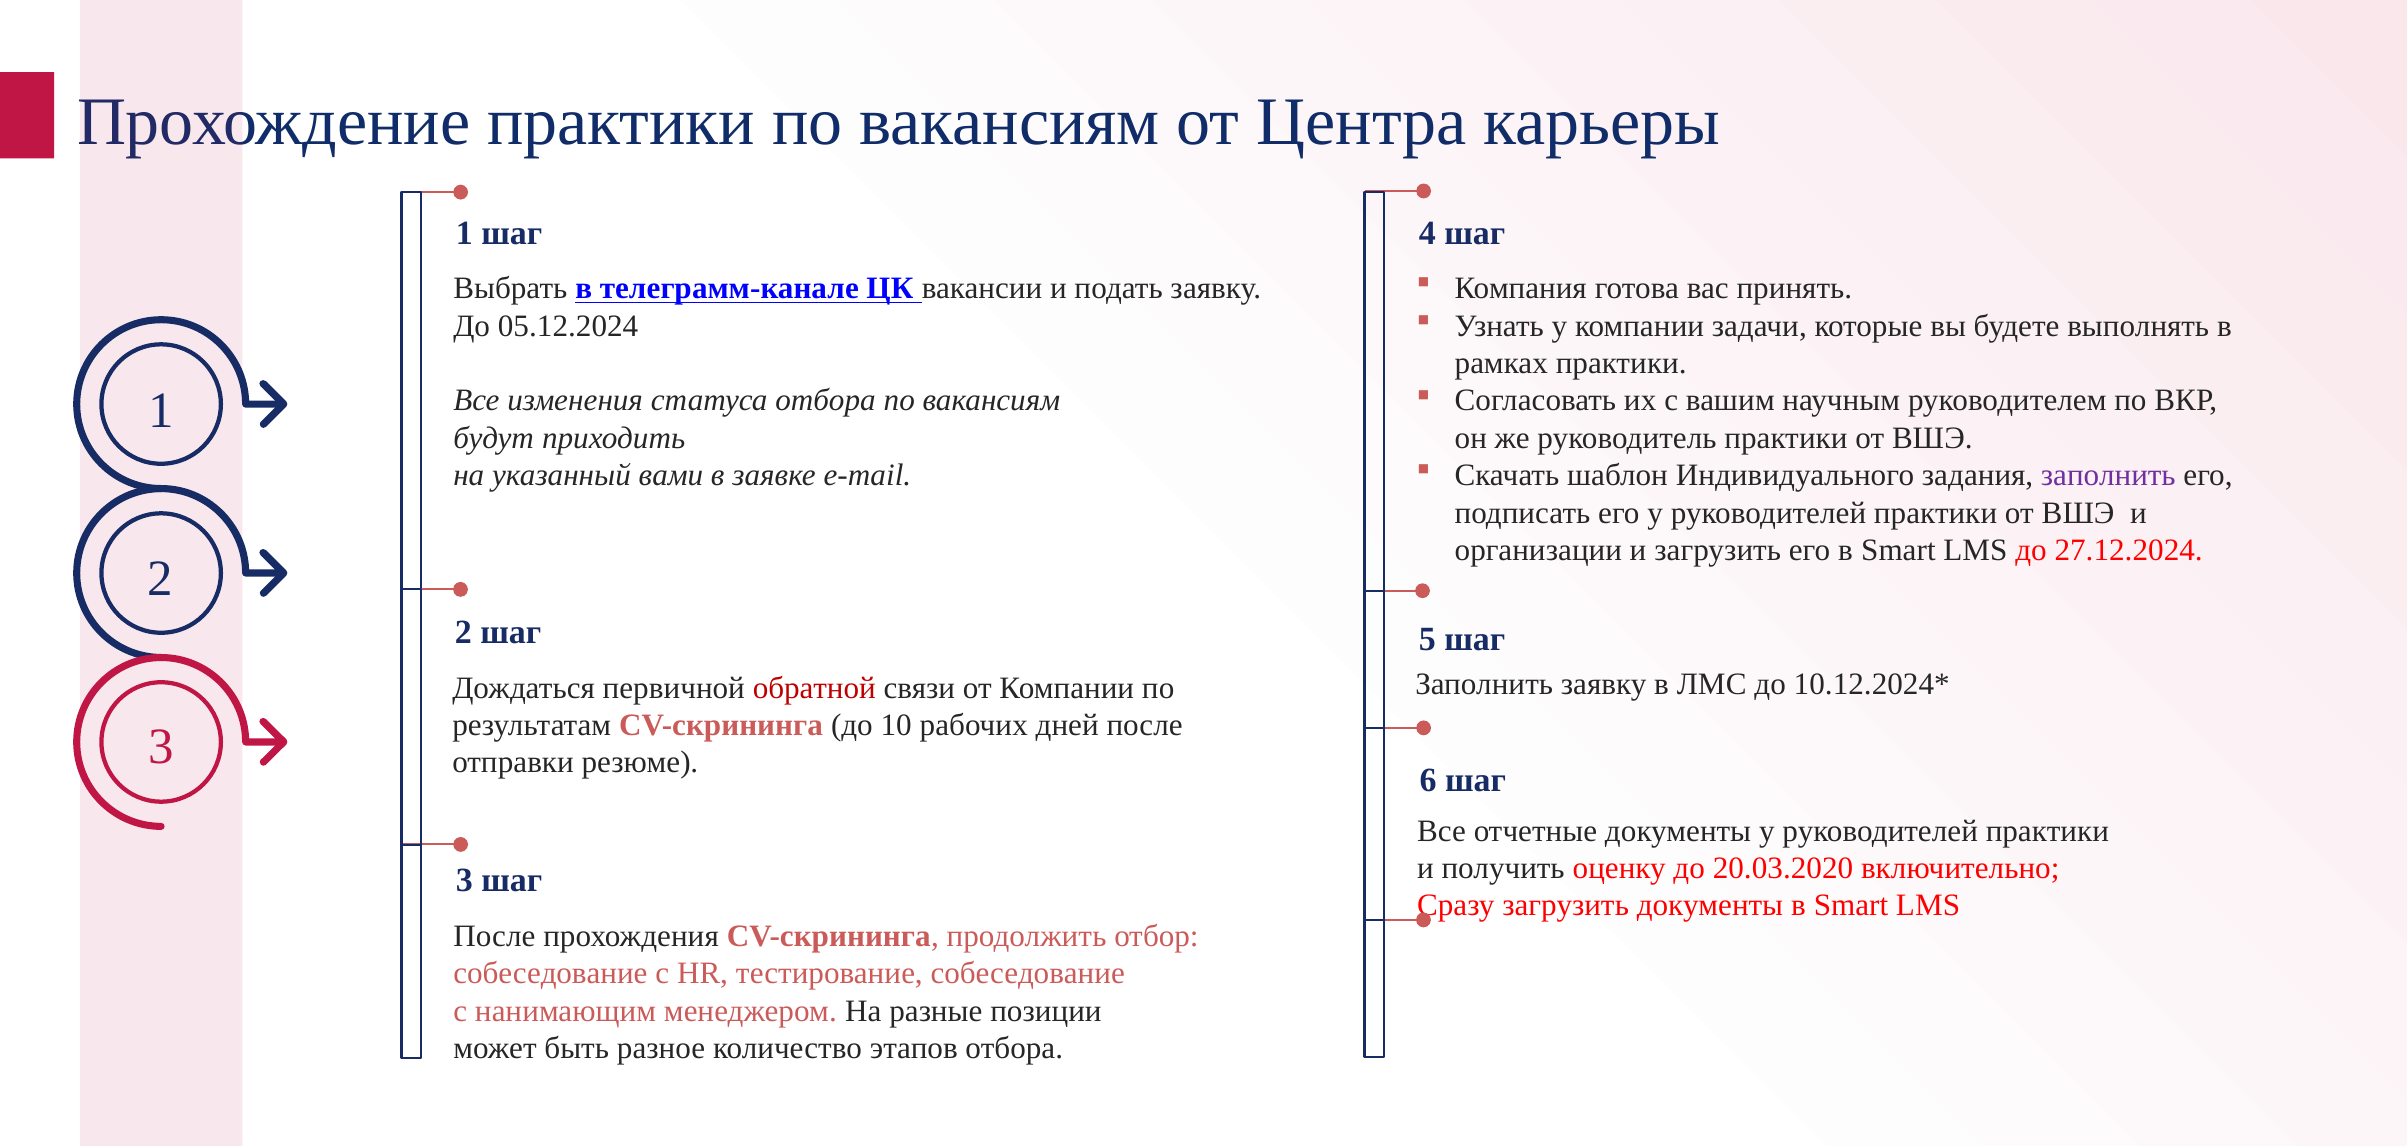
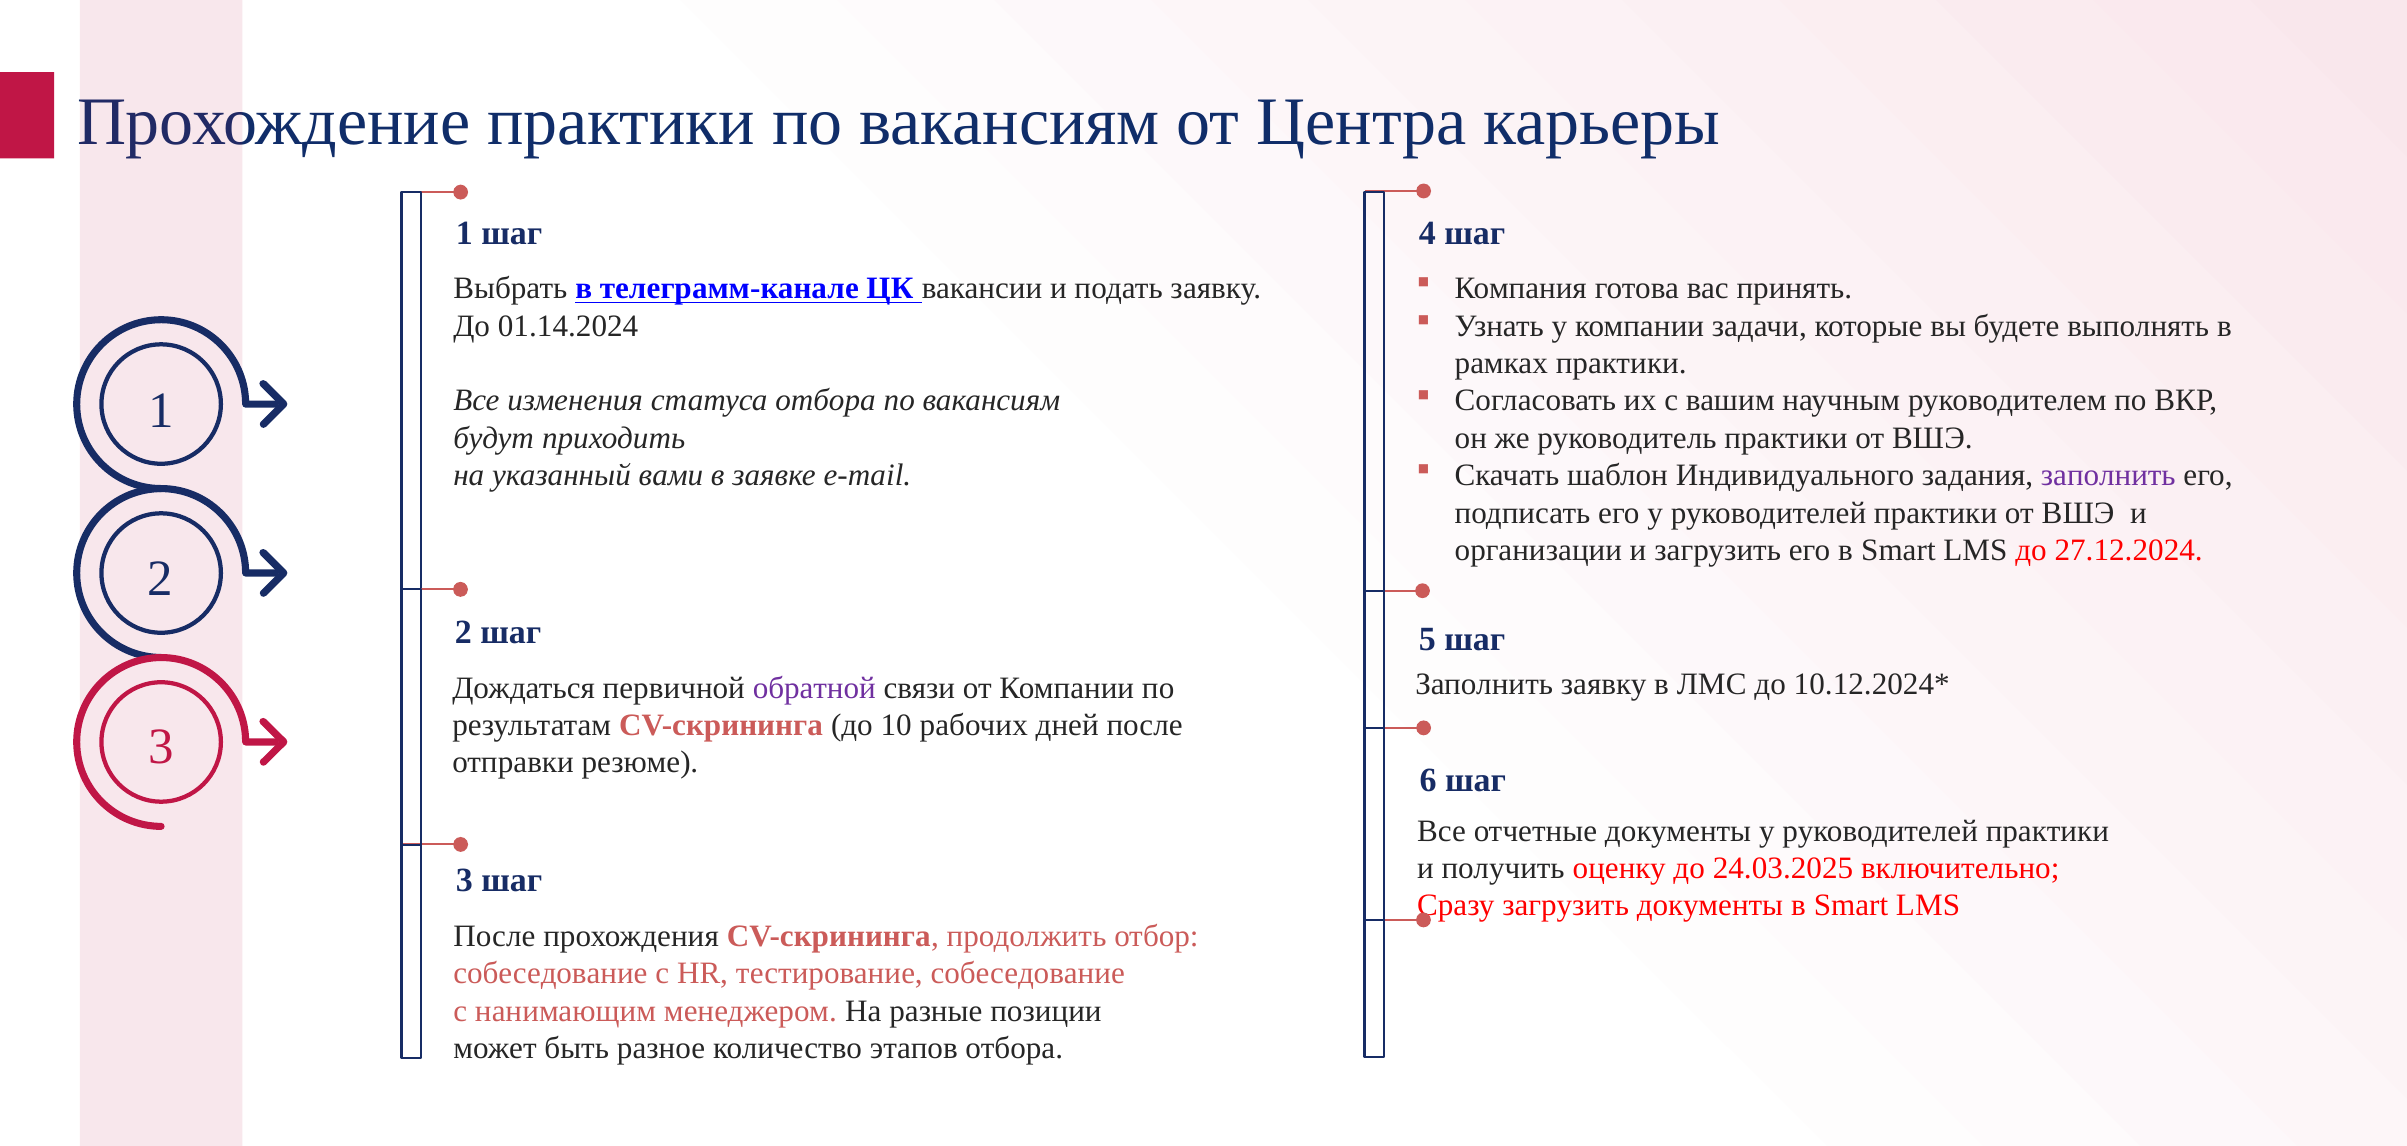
05.12.2024: 05.12.2024 -> 01.14.2024
обратной colour: red -> purple
20.03.2020: 20.03.2020 -> 24.03.2025
